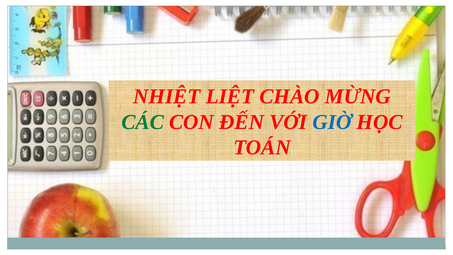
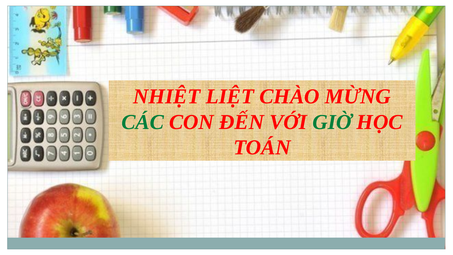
GIỜ colour: blue -> green
